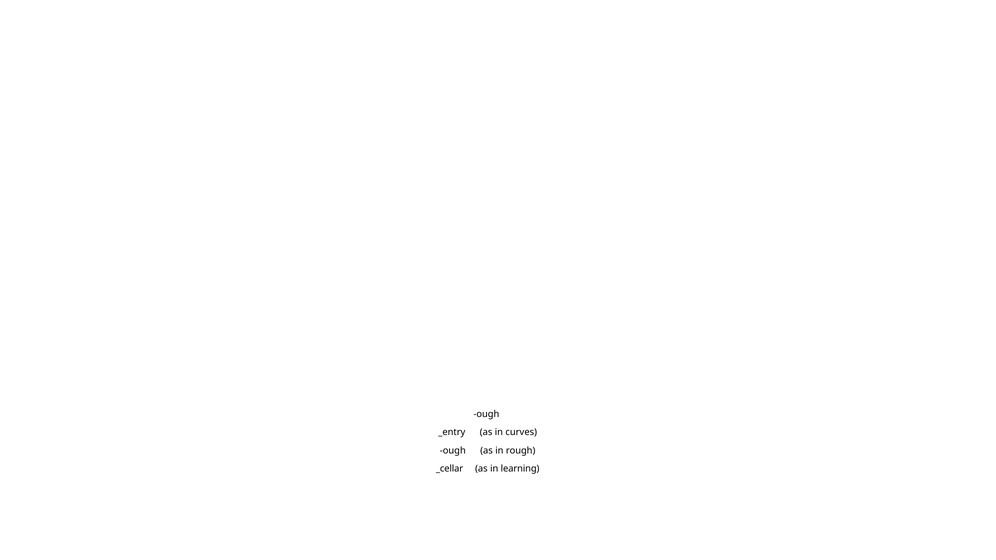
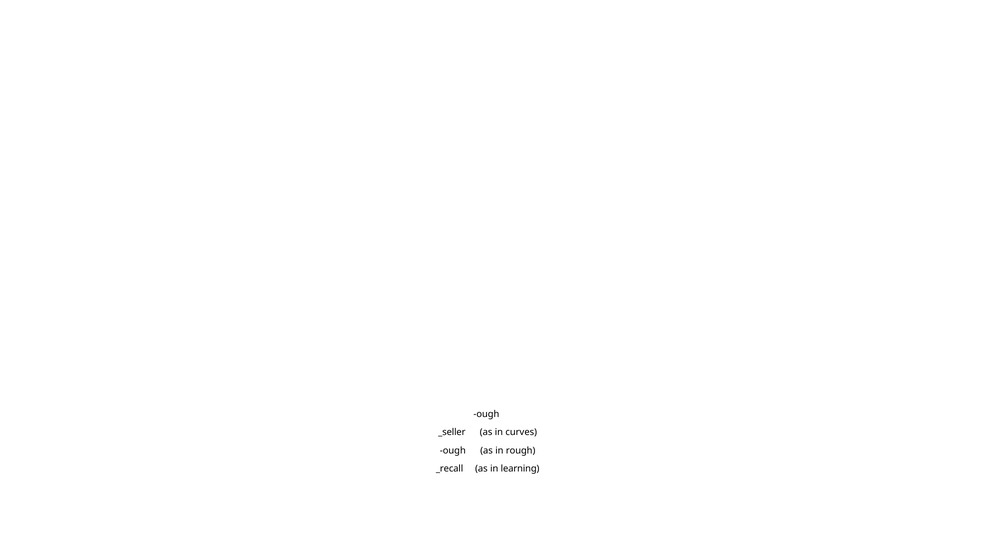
_entry: _entry -> _seller
_cellar: _cellar -> _recall
